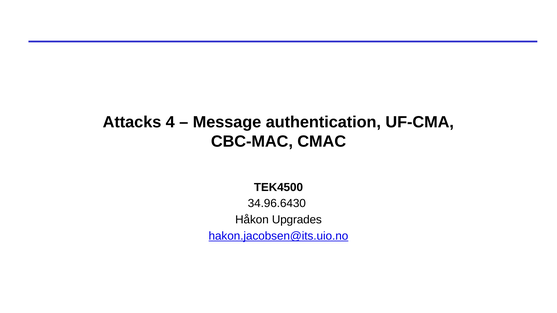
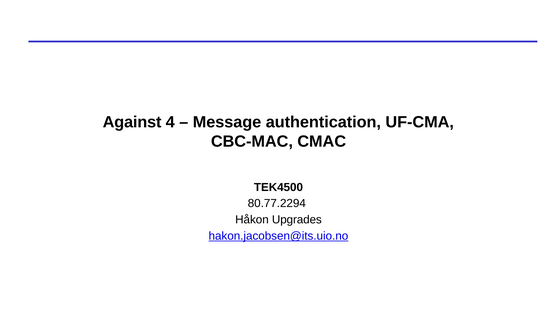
Attacks: Attacks -> Against
34.96.6430: 34.96.6430 -> 80.77.2294
